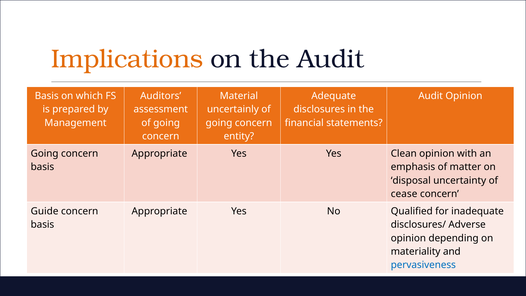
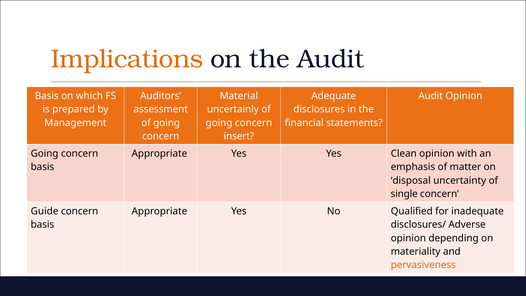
entity: entity -> insert
cease: cease -> single
pervasiveness colour: blue -> orange
